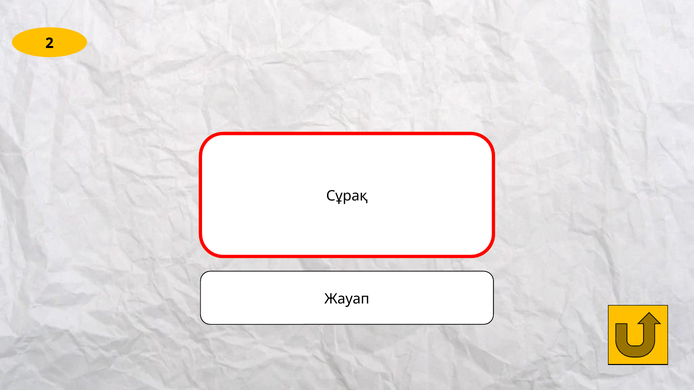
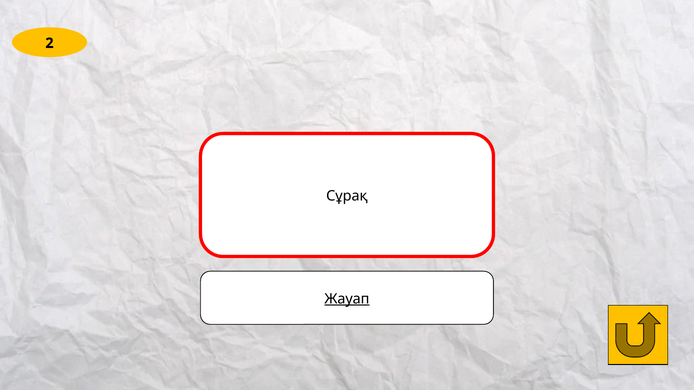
Жауап underline: none -> present
